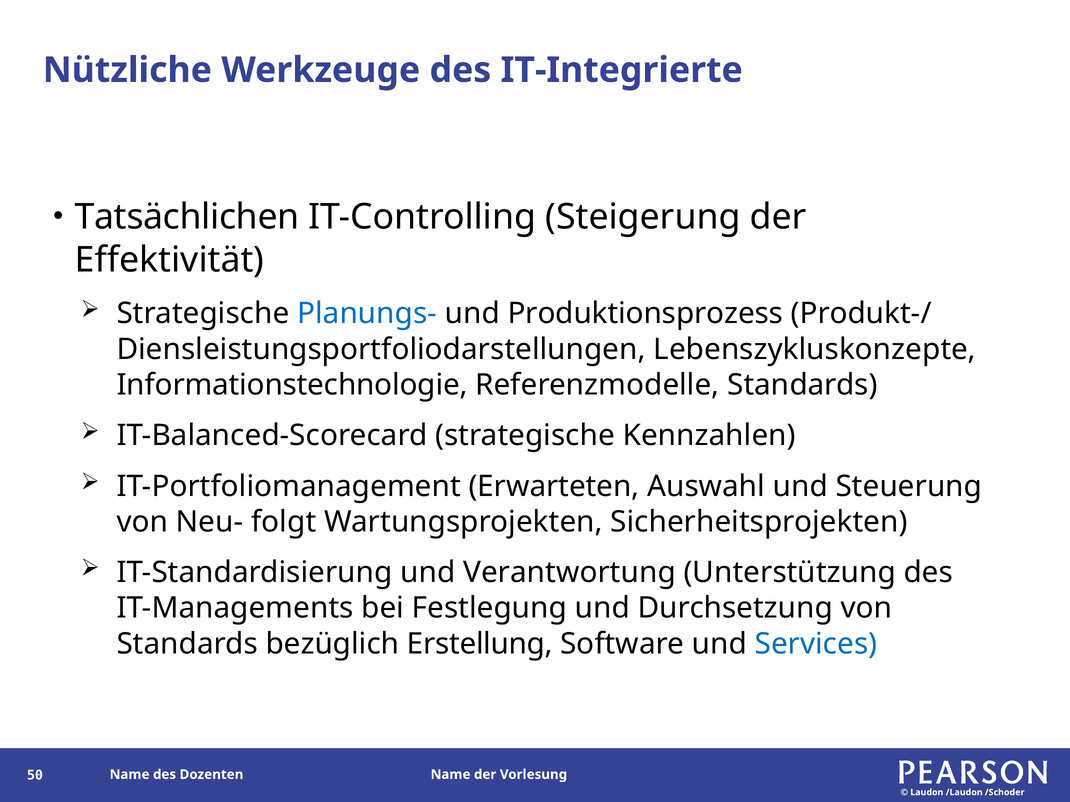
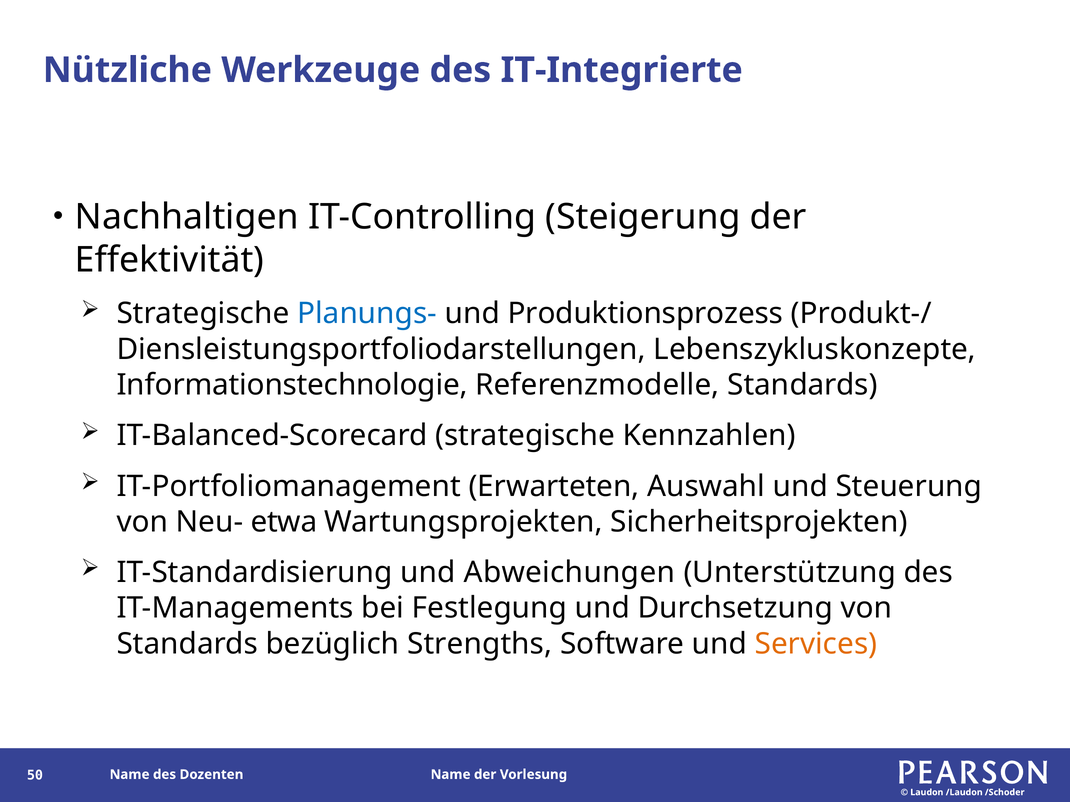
Tatsächlichen: Tatsächlichen -> Nachhaltigen
folgt: folgt -> etwa
Verantwortung: Verantwortung -> Abweichungen
Erstellung: Erstellung -> Strengths
Services colour: blue -> orange
